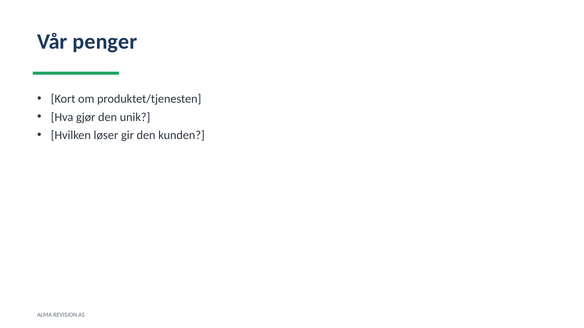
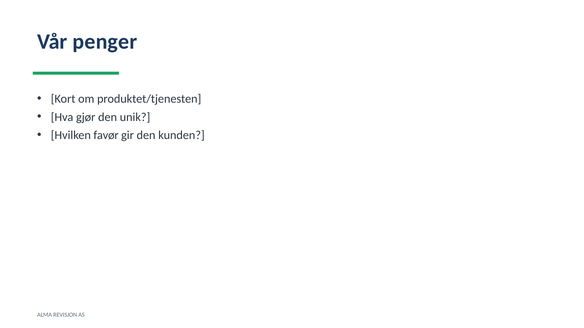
løser: løser -> favør
